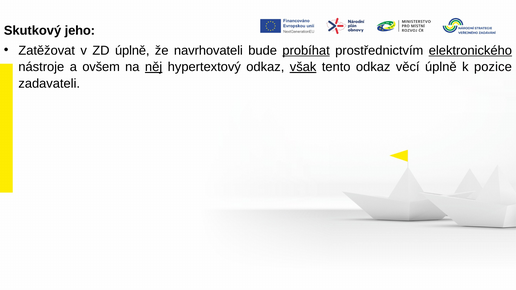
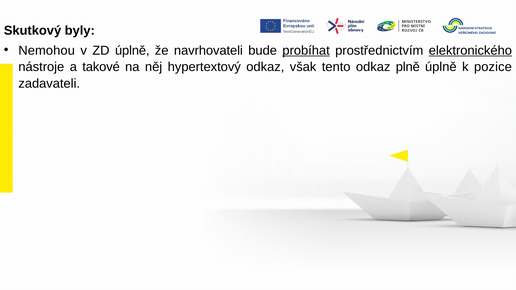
jeho: jeho -> byly
Zatěžovat: Zatěžovat -> Nemohou
ovšem: ovšem -> takové
něj underline: present -> none
však underline: present -> none
věcí: věcí -> plně
